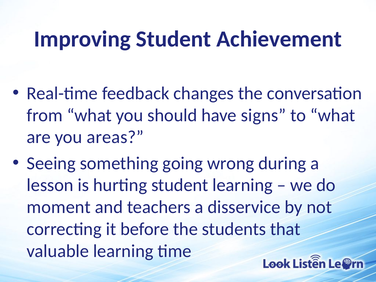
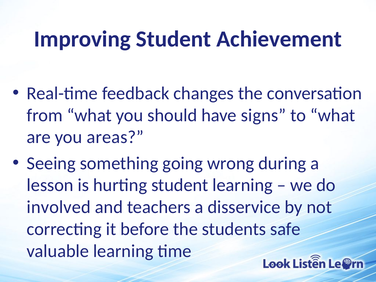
moment: moment -> involved
that: that -> safe
